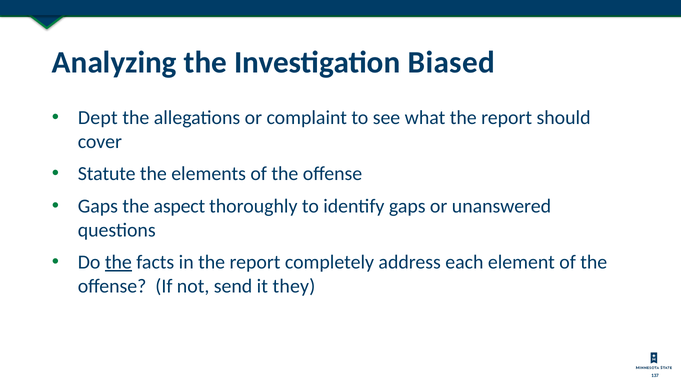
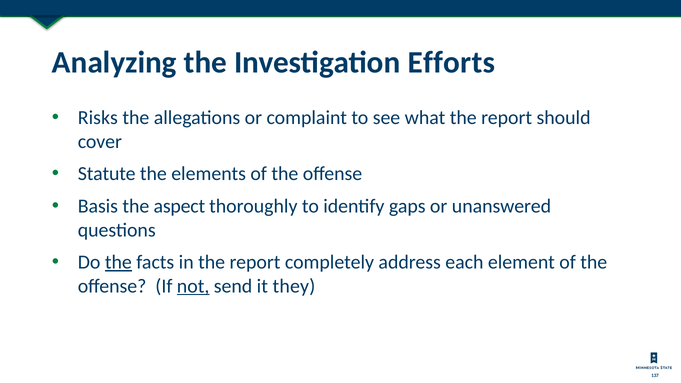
Biased: Biased -> Efforts
Dept: Dept -> Risks
Gaps at (98, 206): Gaps -> Basis
not underline: none -> present
